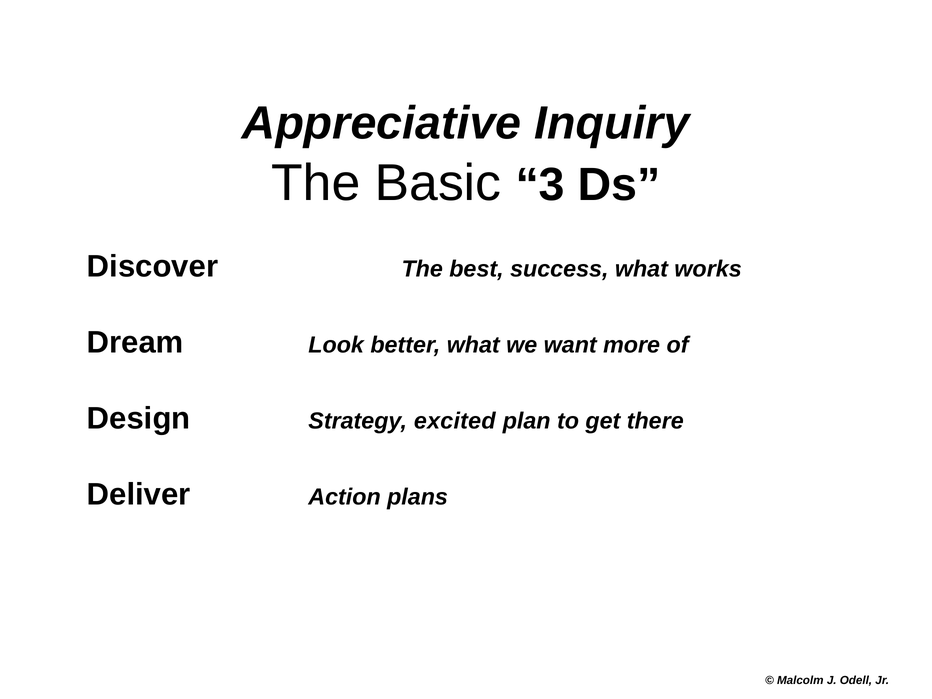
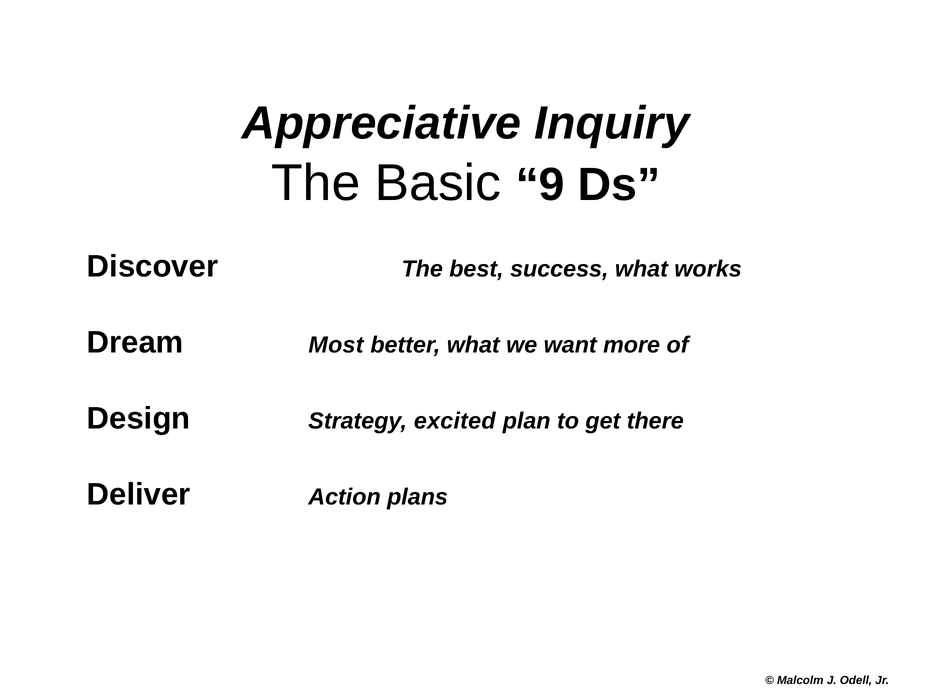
3: 3 -> 9
Look: Look -> Most
